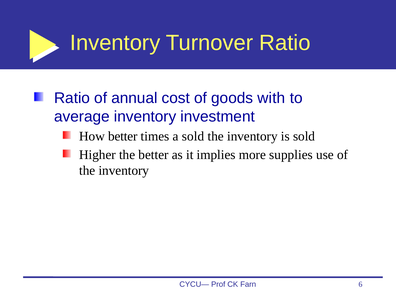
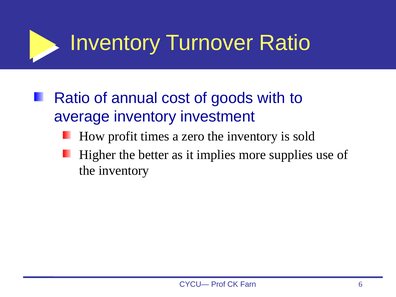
How better: better -> profit
a sold: sold -> zero
